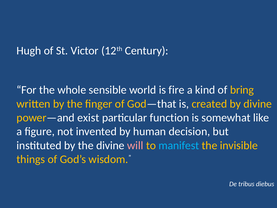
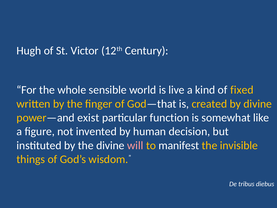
fire: fire -> live
bring: bring -> fixed
manifest colour: light blue -> white
